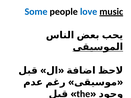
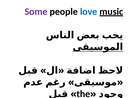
Some colour: blue -> purple
